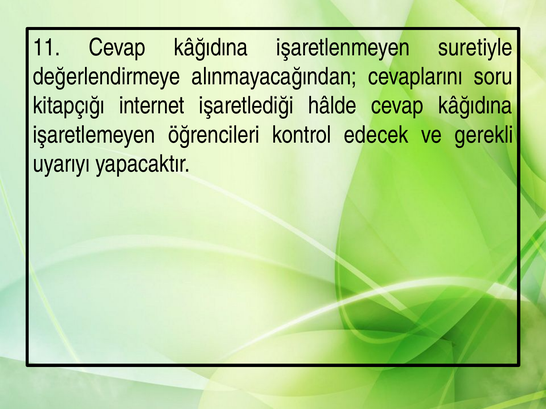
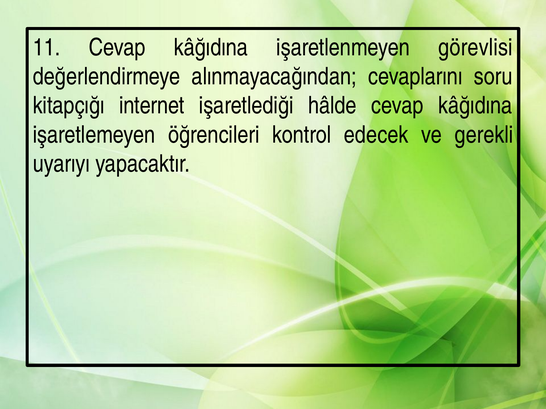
suretiyle: suretiyle -> görevlisi
